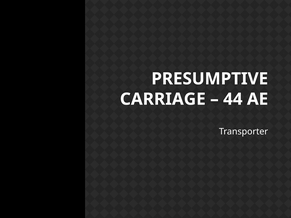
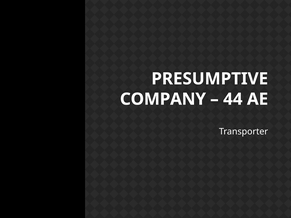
CARRIAGE: CARRIAGE -> COMPANY
